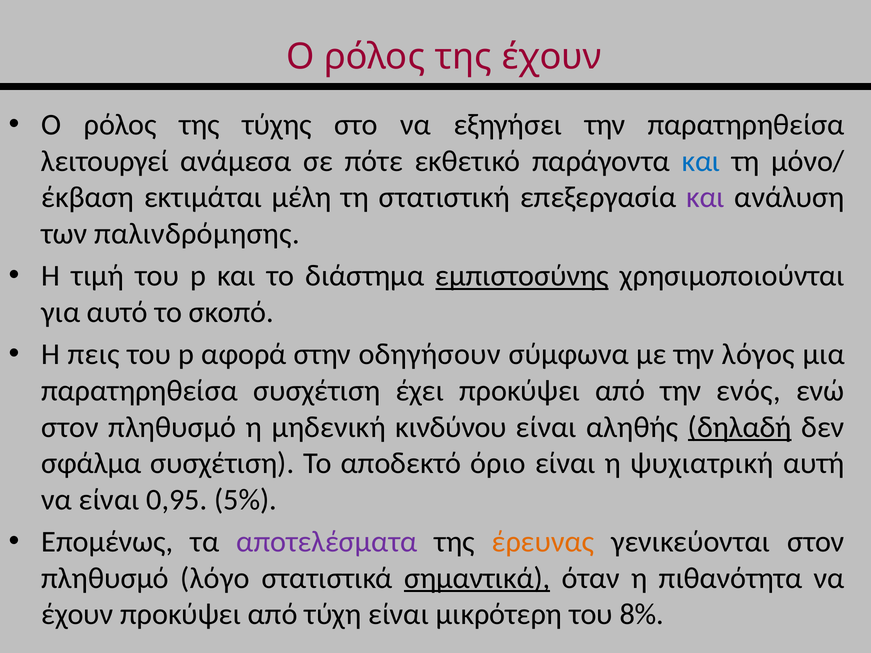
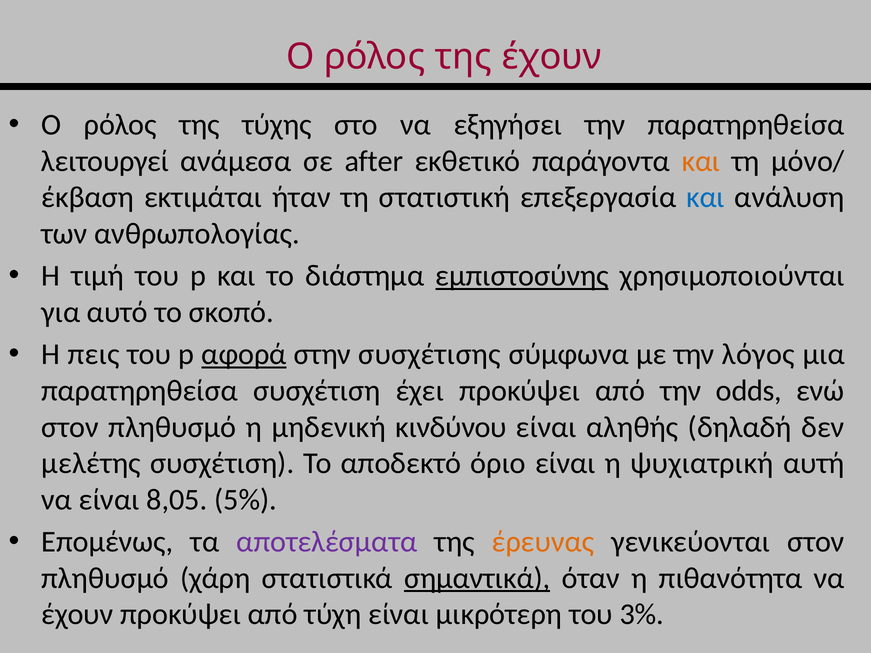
πότε: πότε -> after
και at (701, 161) colour: blue -> orange
μέλη: μέλη -> ήταν
και at (705, 197) colour: purple -> blue
παλινδρόμησης: παλινδρόμησης -> ανθρωπολογίας
αφορά underline: none -> present
οδηγήσουν: οδηγήσουν -> συσχέτισης
ενός: ενός -> odds
δηλαδή underline: present -> none
σφάλμα: σφάλμα -> μελέτης
0,95: 0,95 -> 8,05
λόγο: λόγο -> χάρη
8%: 8% -> 3%
